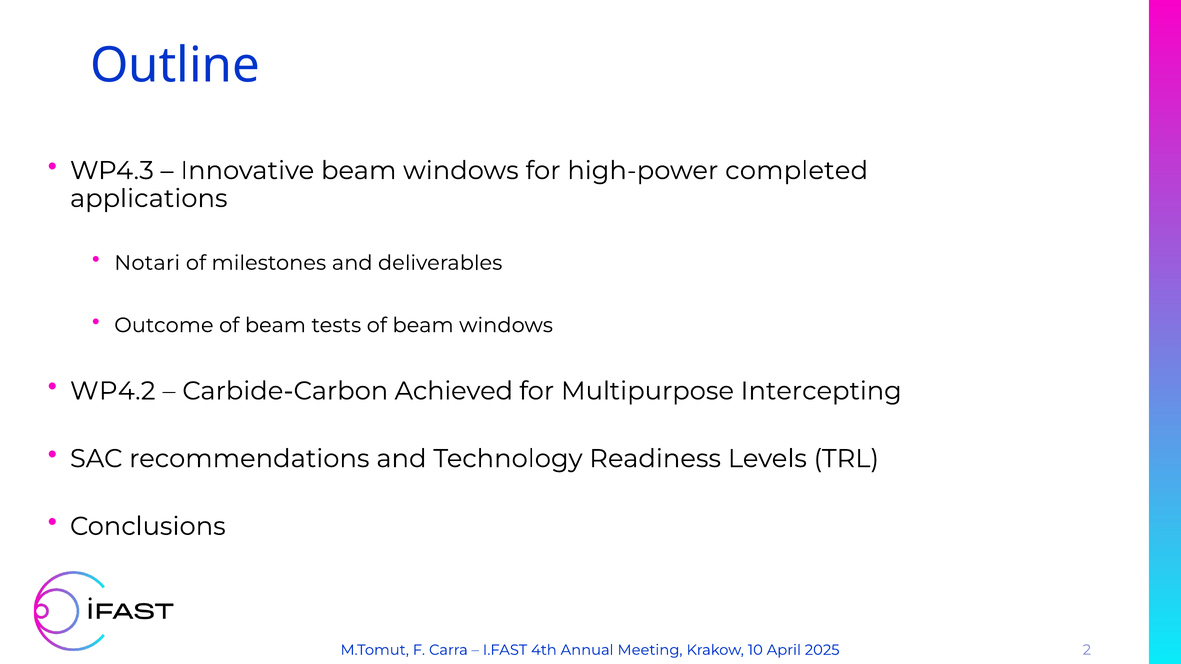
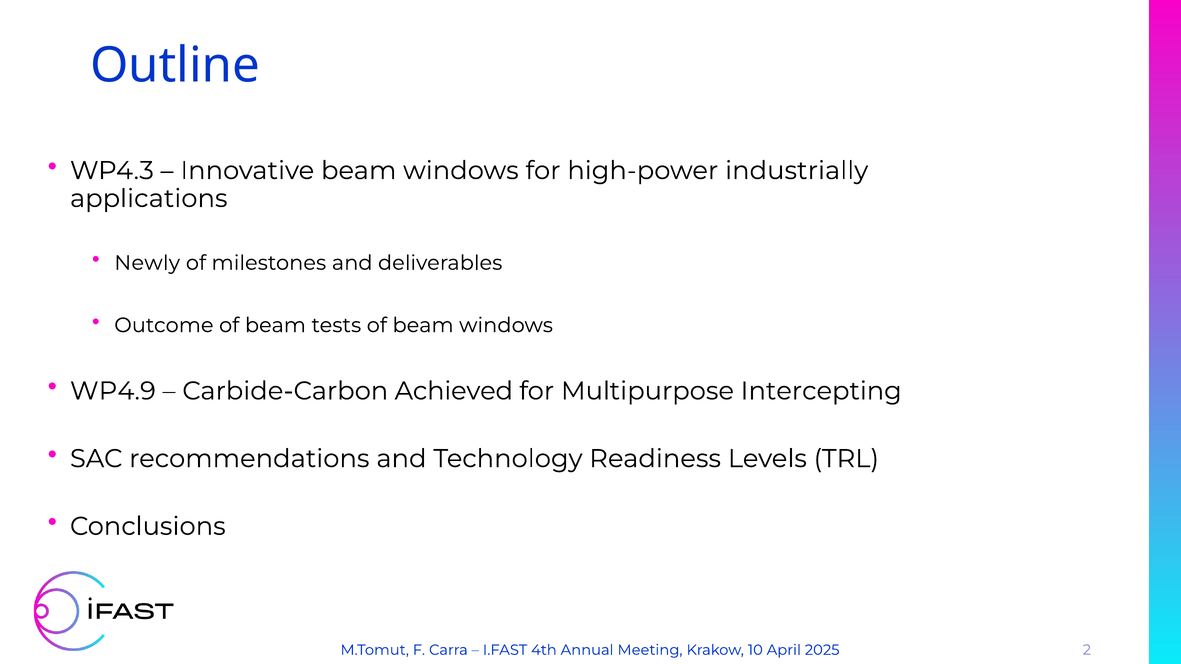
completed: completed -> industrially
Notari: Notari -> Newly
WP4.2: WP4.2 -> WP4.9
